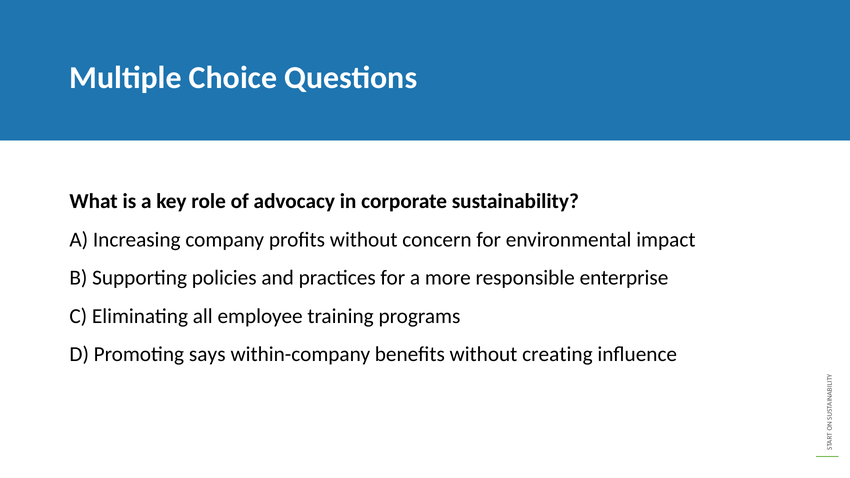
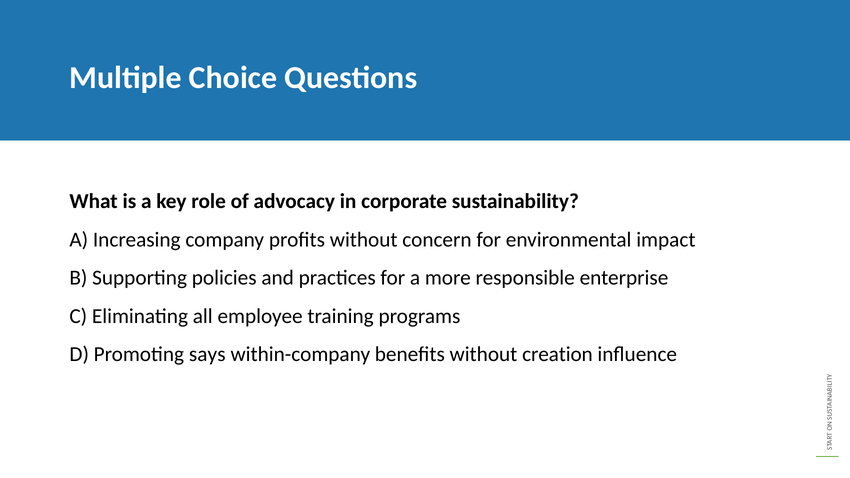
creating: creating -> creation
